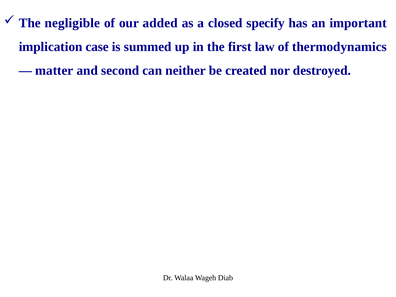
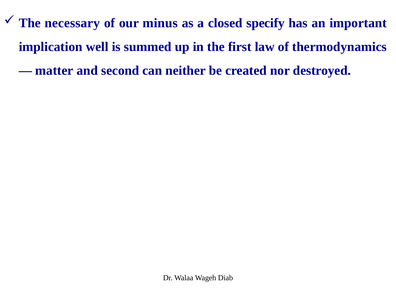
negligible: negligible -> necessary
added: added -> minus
case: case -> well
